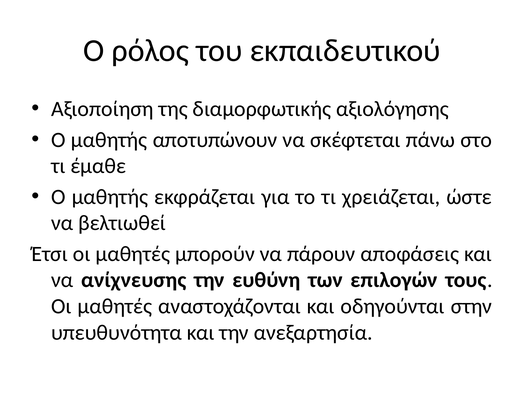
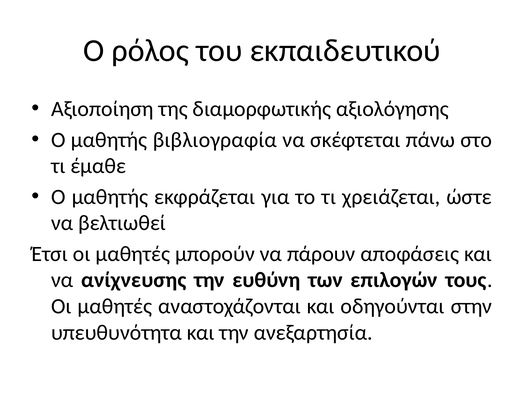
αποτυπώνουν: αποτυπώνουν -> βιβλιογραφία
